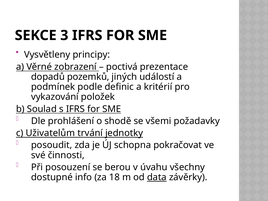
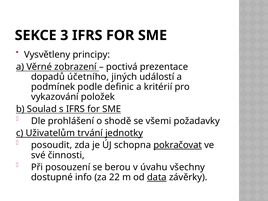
pozemků: pozemků -> účetního
pokračovat underline: none -> present
18: 18 -> 22
